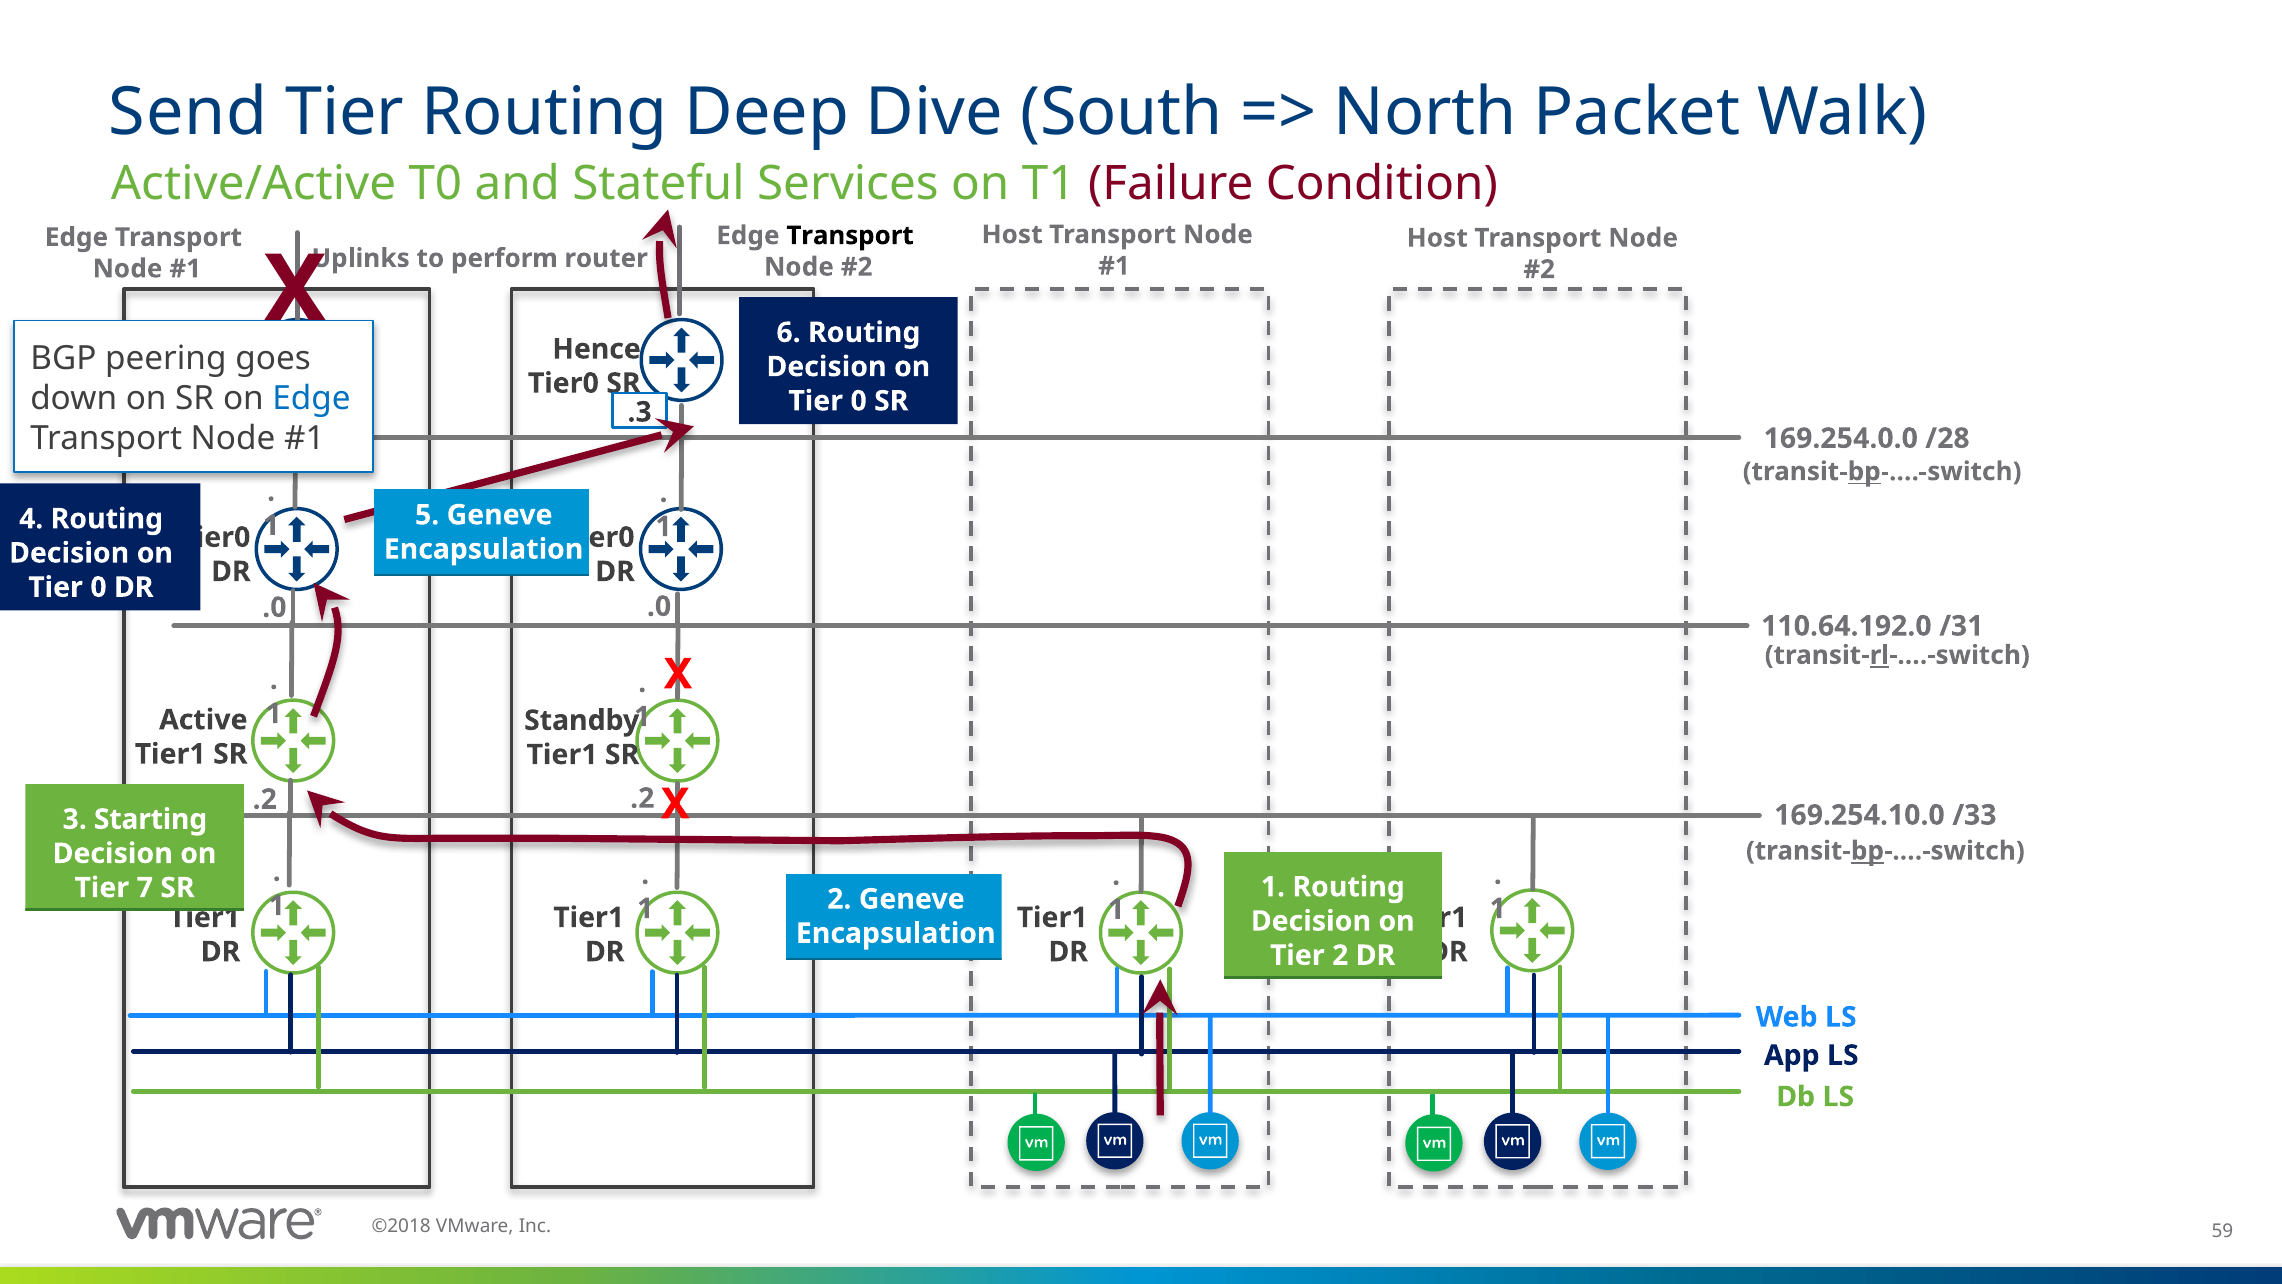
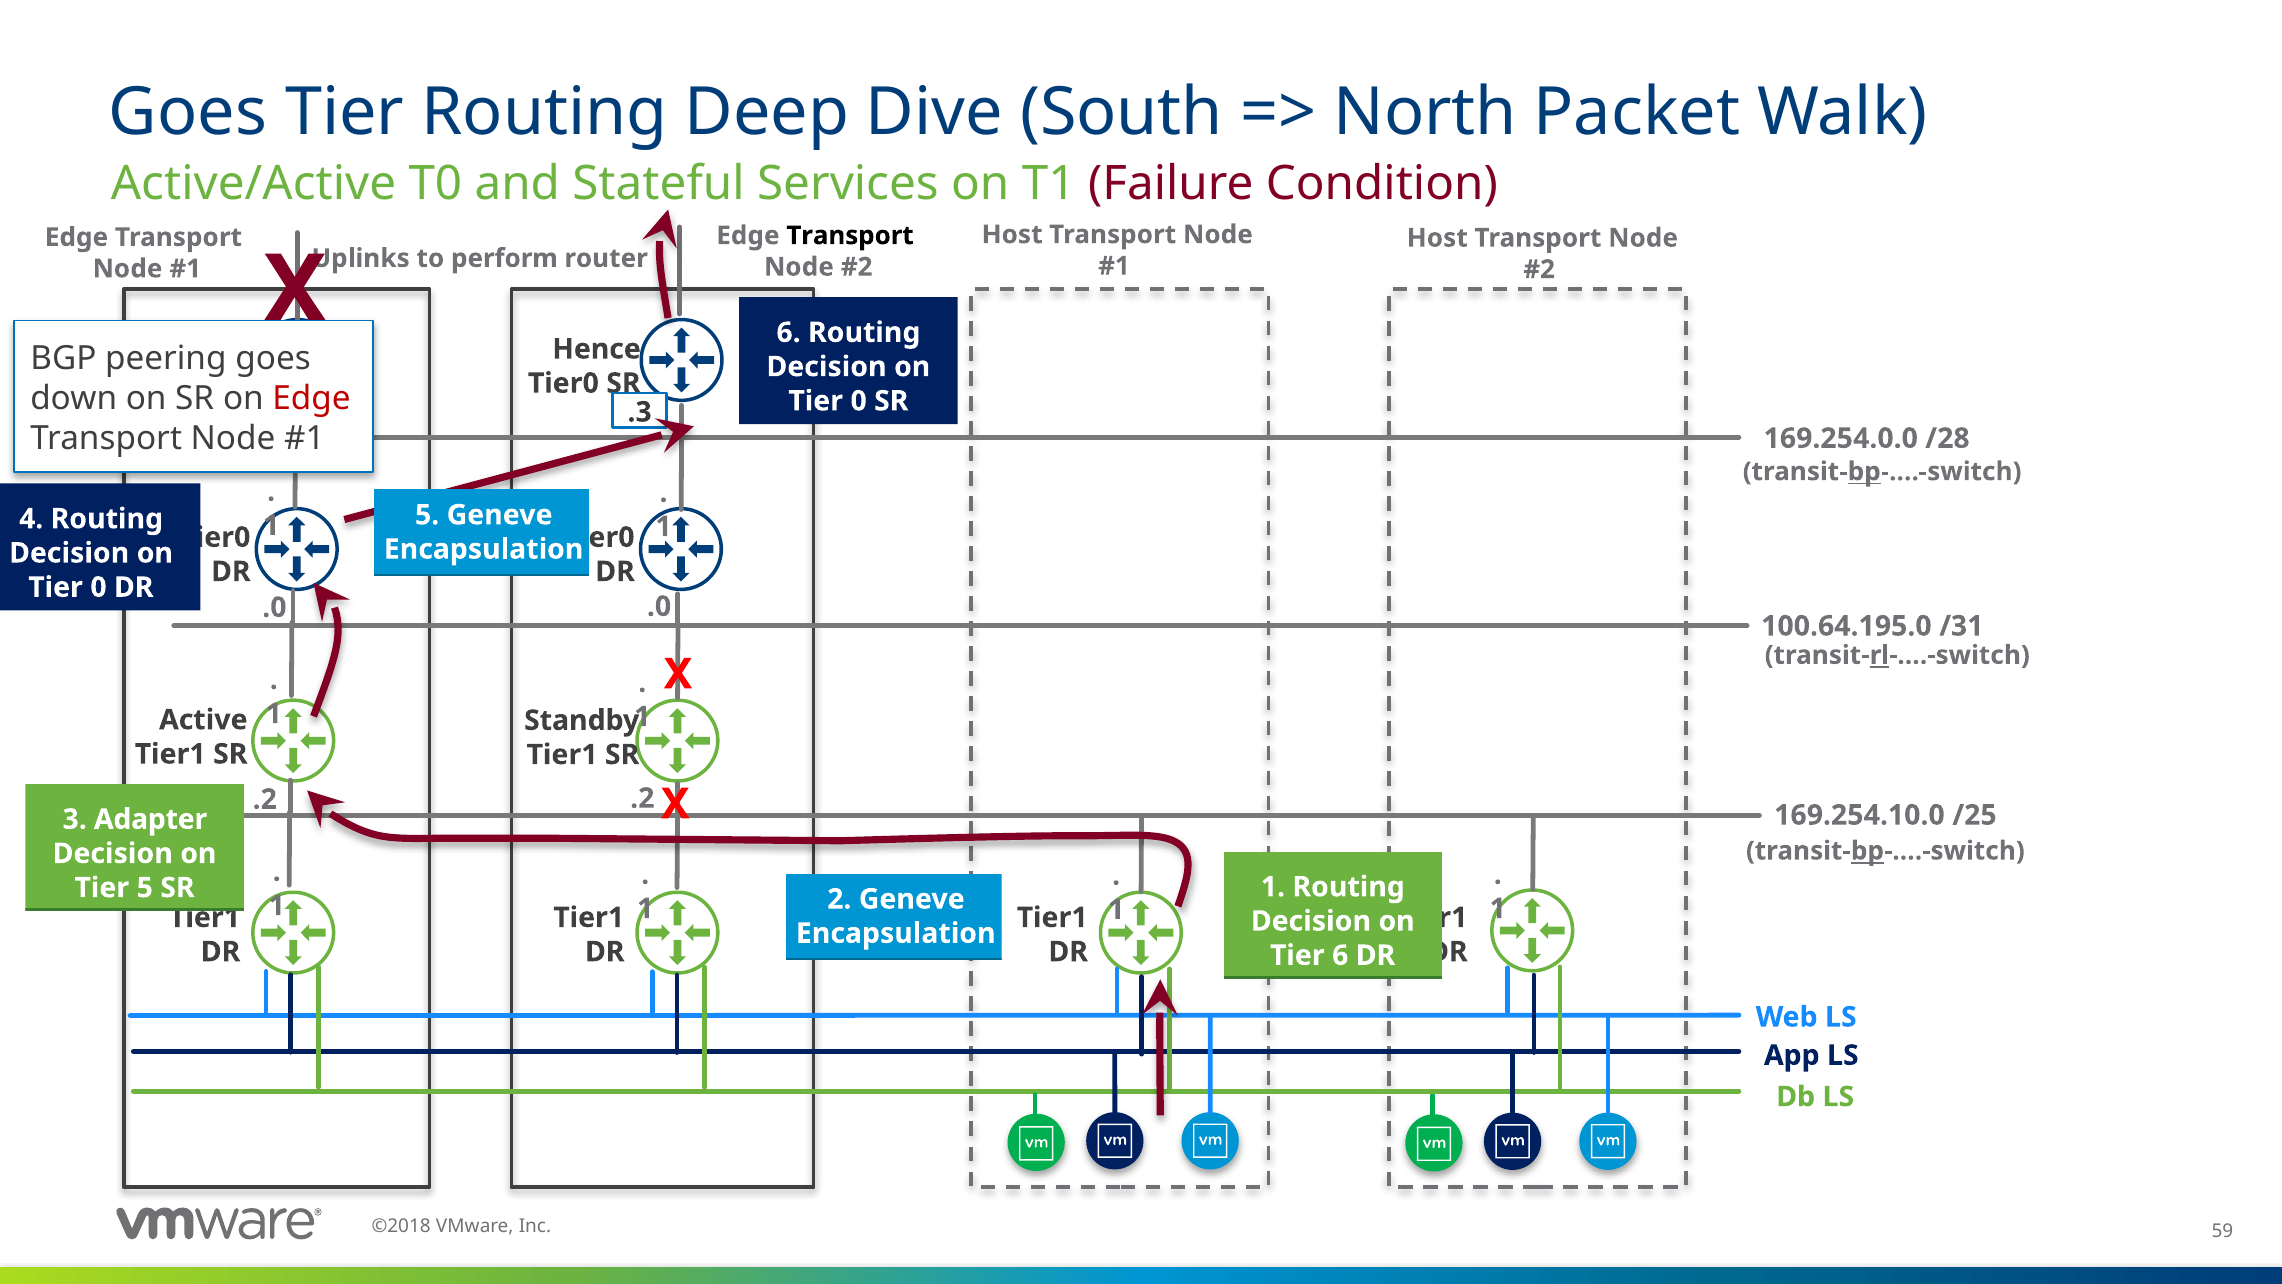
Send at (188, 113): Send -> Goes
Edge at (312, 398) colour: blue -> red
110.64.192.0: 110.64.192.0 -> 100.64.195.0
/33: /33 -> /25
Starting: Starting -> Adapter
Tier 7: 7 -> 5
Tier 2: 2 -> 6
